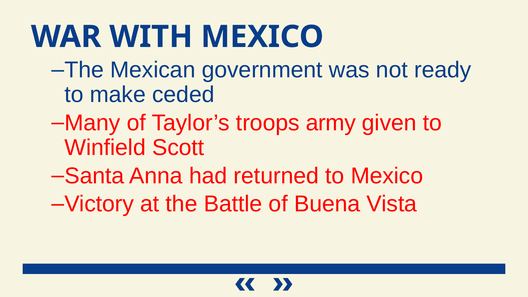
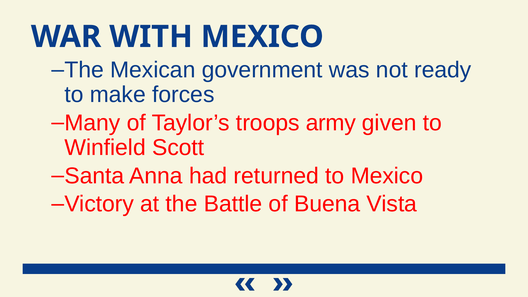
ceded: ceded -> forces
